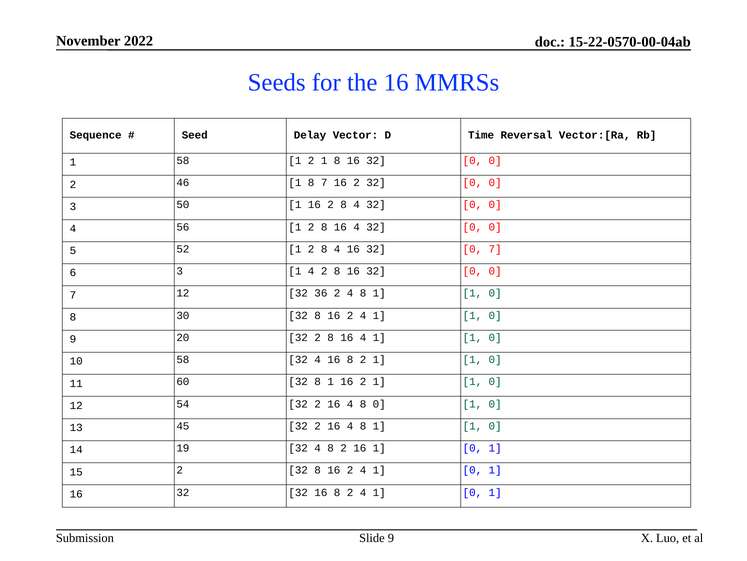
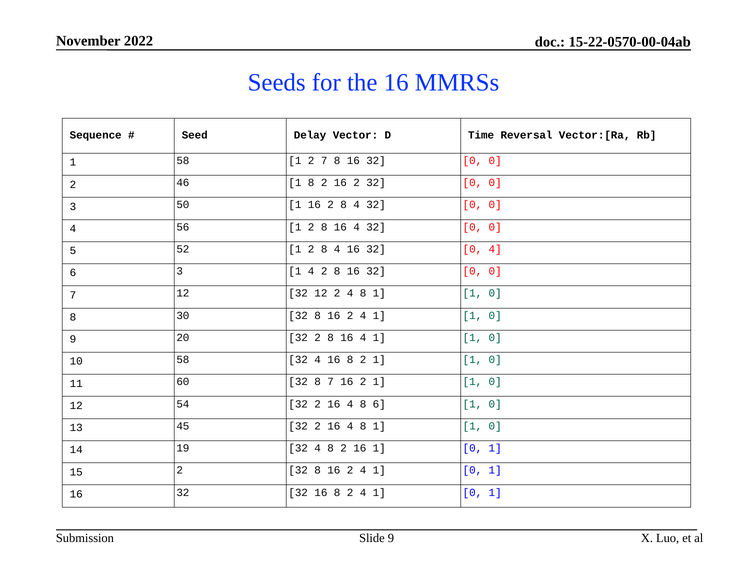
1 2 1: 1 -> 7
1 8 7: 7 -> 2
32 0 7: 7 -> 4
32 36: 36 -> 12
32 8 1: 1 -> 7
8 0: 0 -> 6
